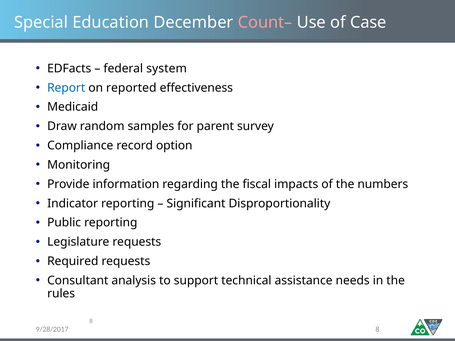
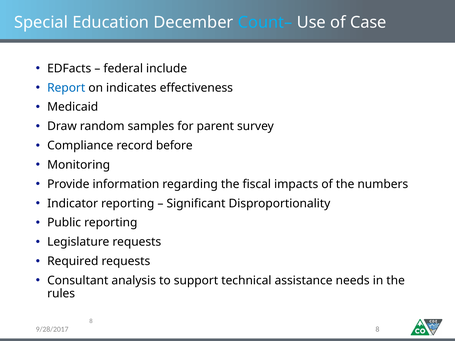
Count– colour: pink -> light blue
system: system -> include
reported: reported -> indicates
option: option -> before
